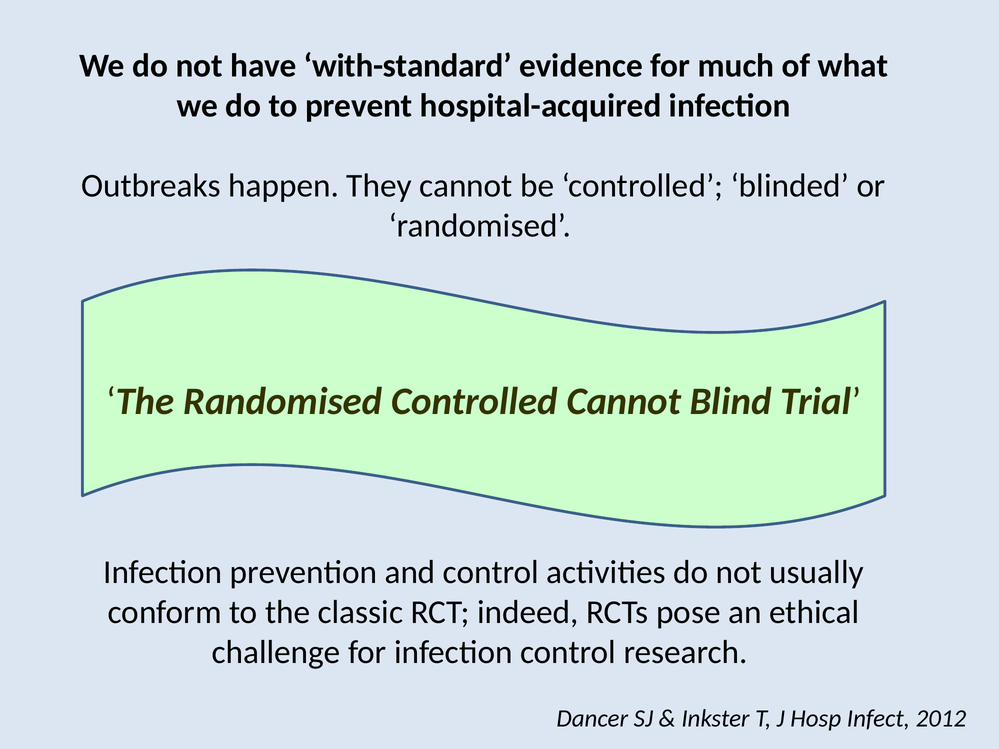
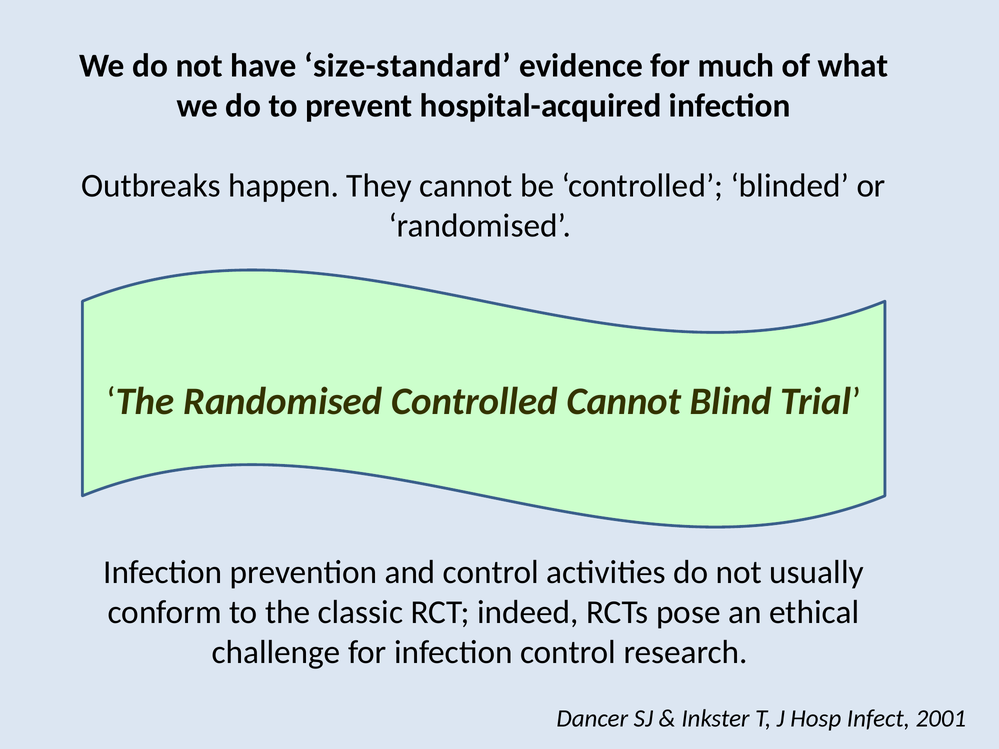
with-standard: with-standard -> size-standard
2012: 2012 -> 2001
